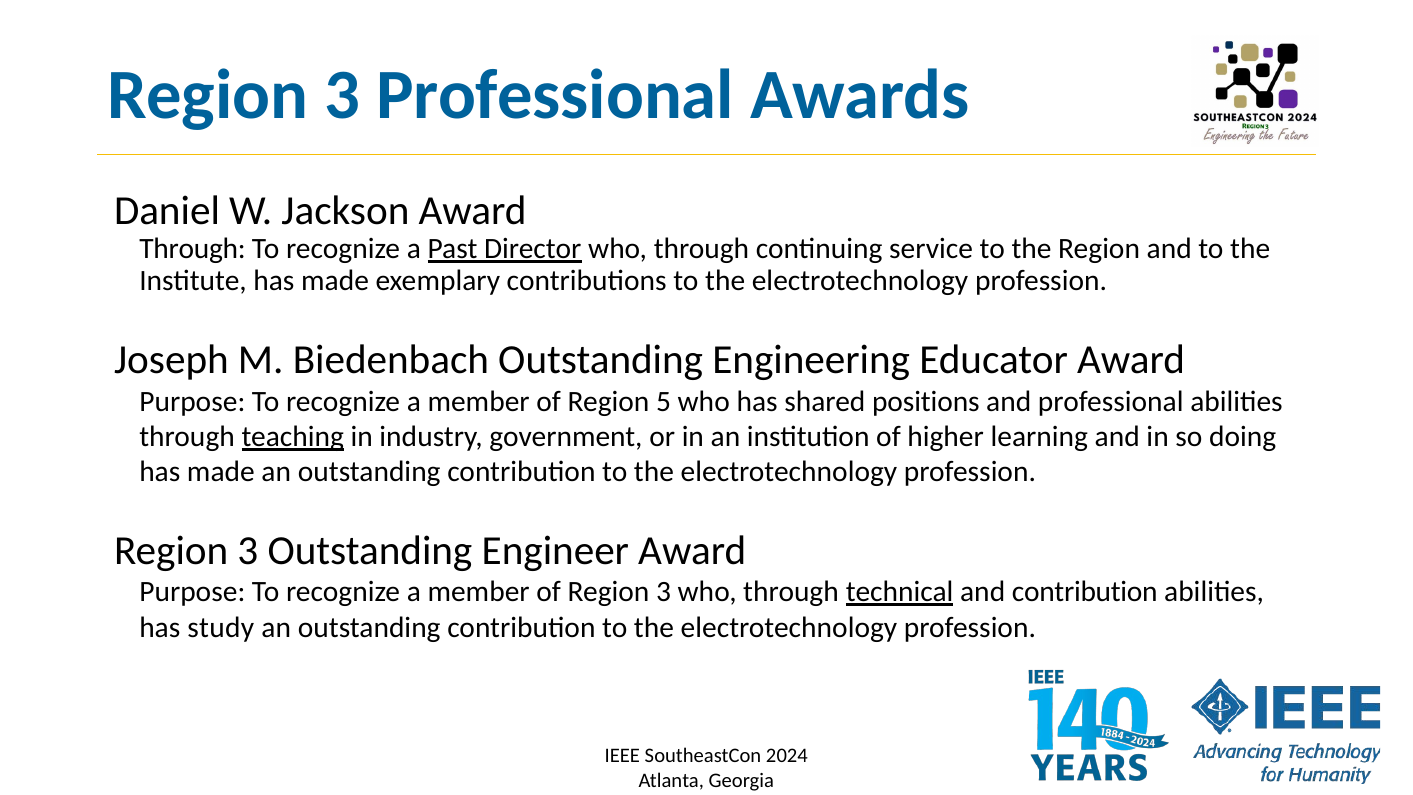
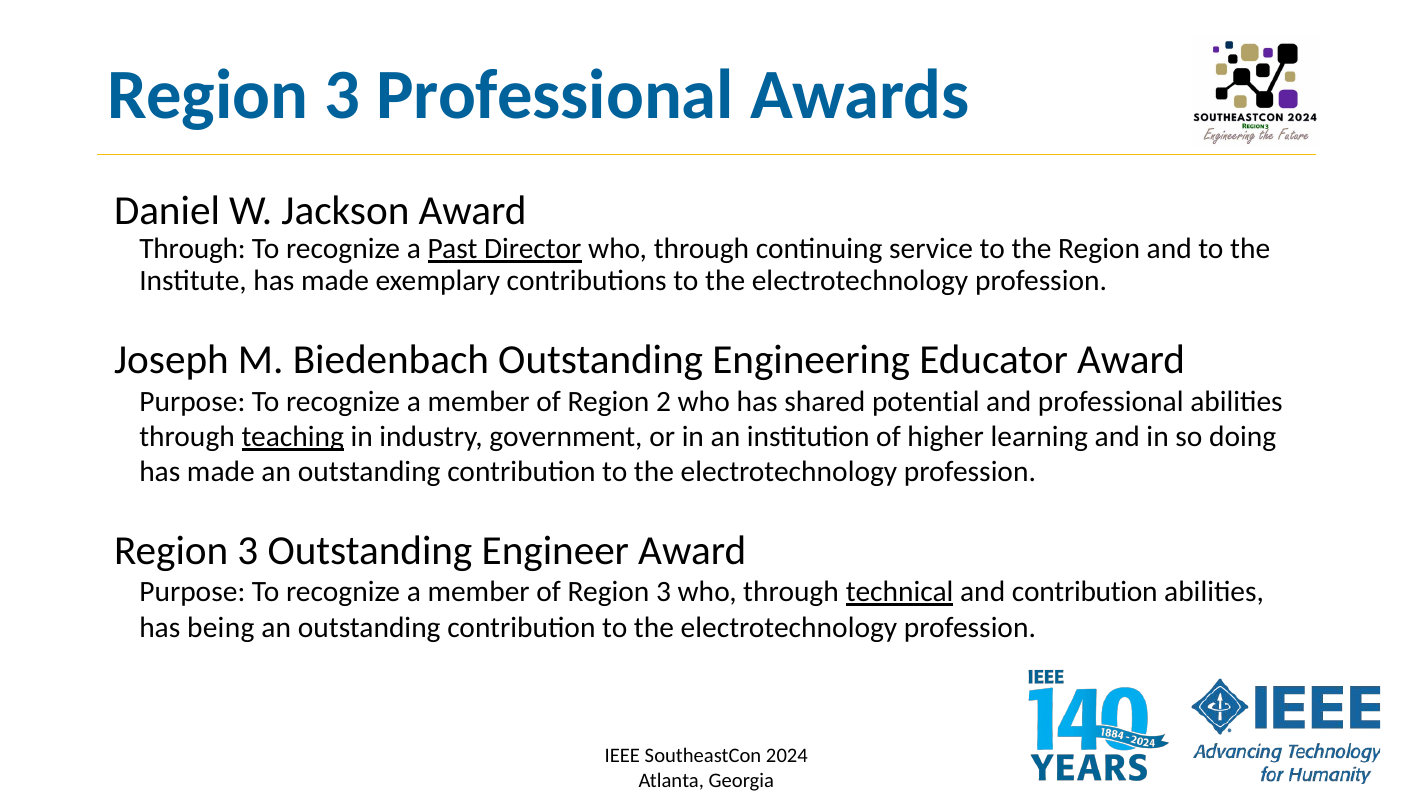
5: 5 -> 2
positions: positions -> potential
study: study -> being
